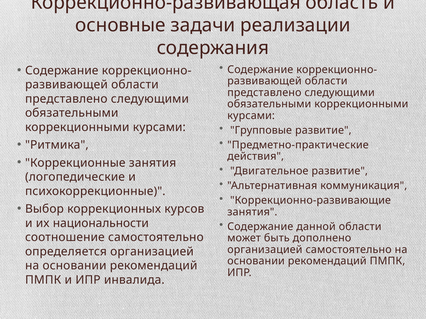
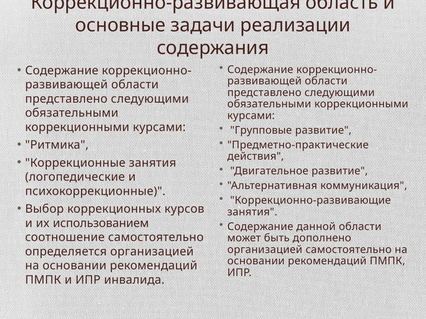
национальности: национальности -> использованием
